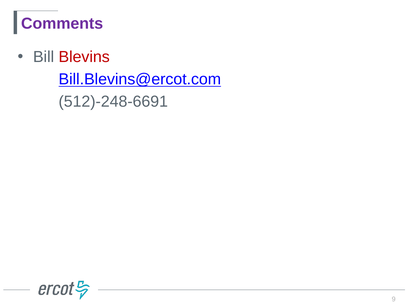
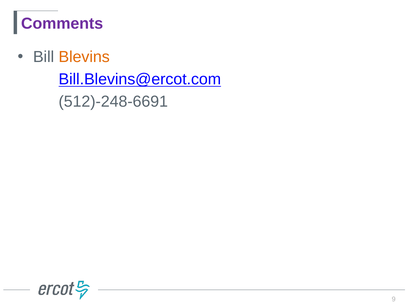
Blevins colour: red -> orange
